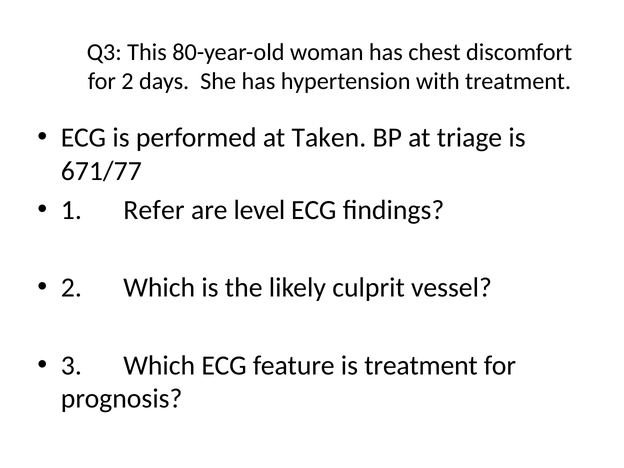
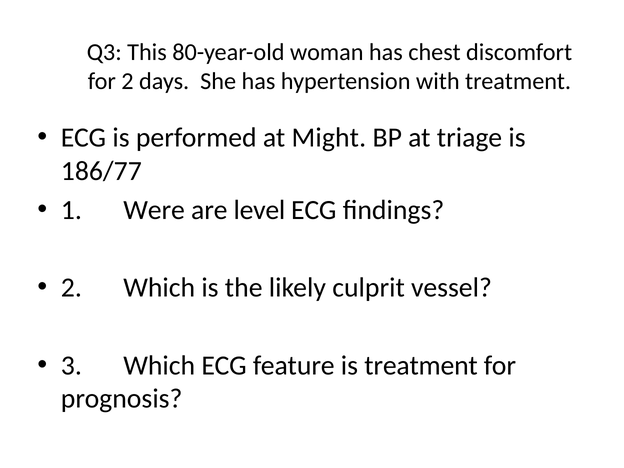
Taken: Taken -> Might
671/77: 671/77 -> 186/77
Refer: Refer -> Were
